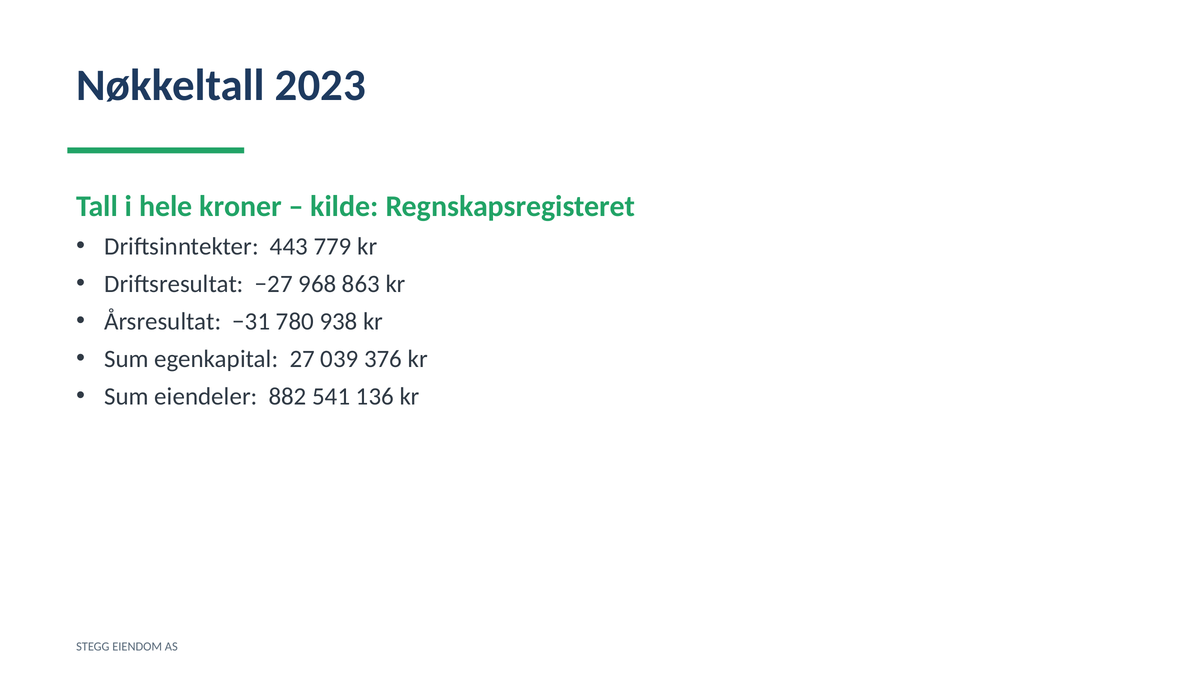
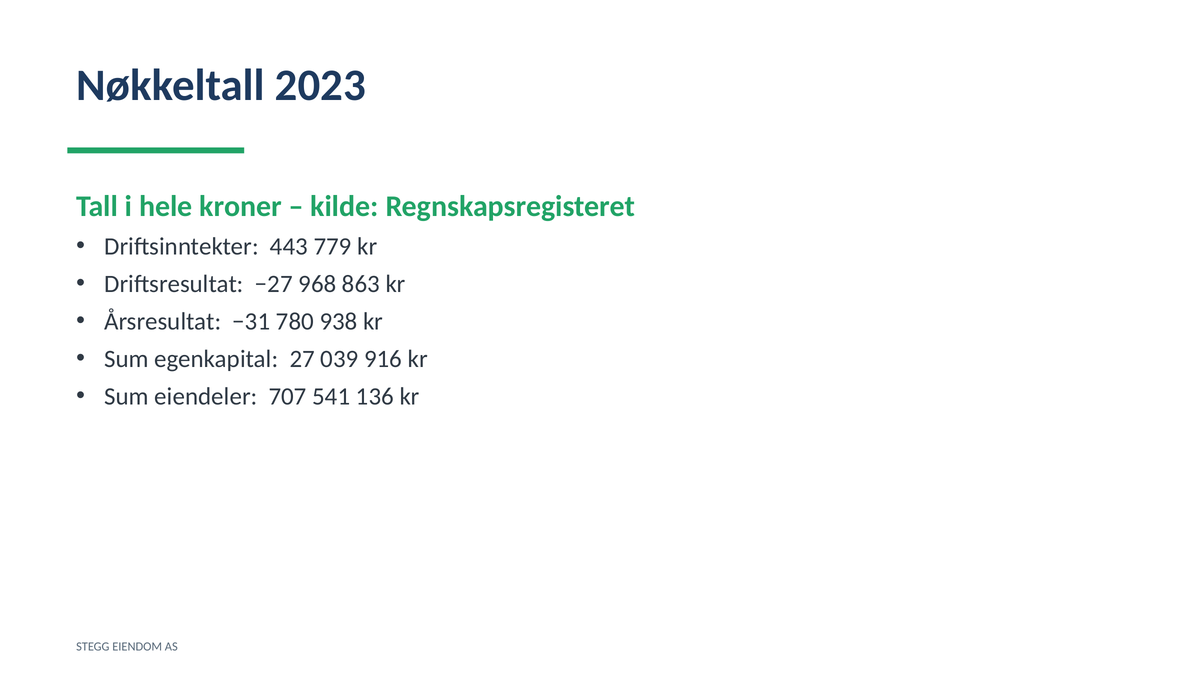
376: 376 -> 916
882: 882 -> 707
